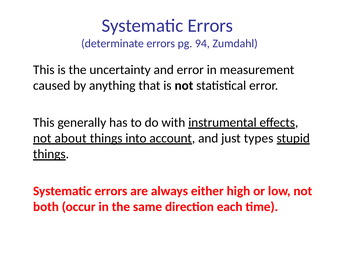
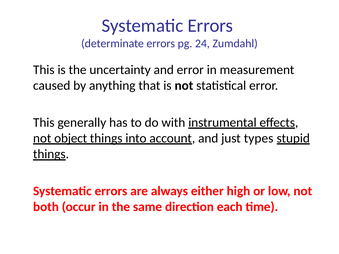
94: 94 -> 24
about: about -> object
